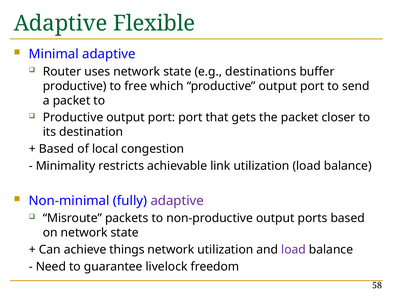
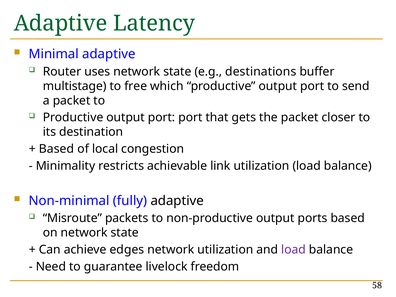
Flexible: Flexible -> Latency
productive at (75, 86): productive -> multistage
adaptive at (177, 201) colour: purple -> black
things: things -> edges
